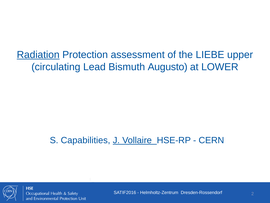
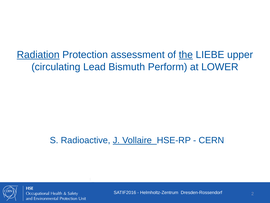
the underline: none -> present
Augusto: Augusto -> Perform
Capabilities: Capabilities -> Radioactive
